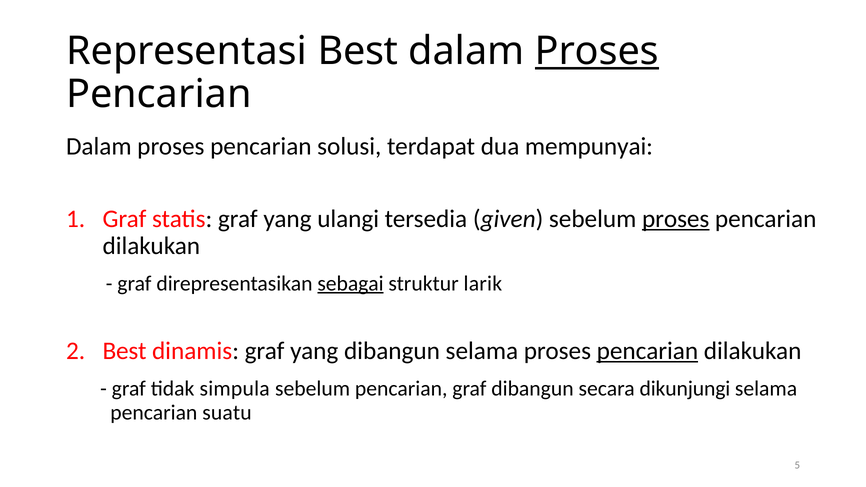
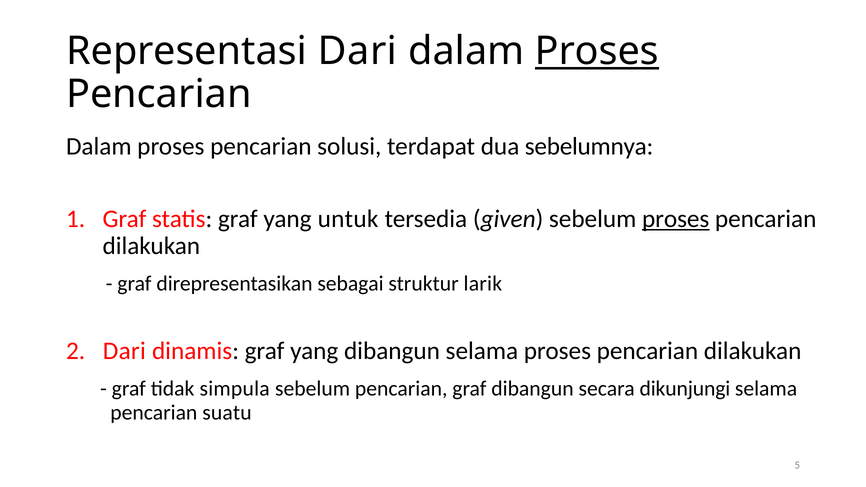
Representasi Best: Best -> Dari
mempunyai: mempunyai -> sebelumnya
ulangi: ulangi -> untuk
sebagai underline: present -> none
Best at (125, 351): Best -> Dari
pencarian at (647, 351) underline: present -> none
